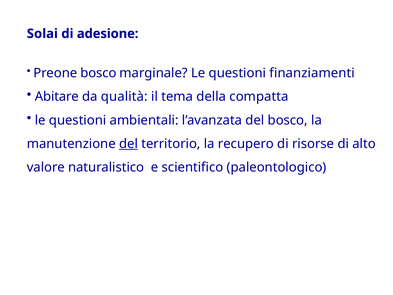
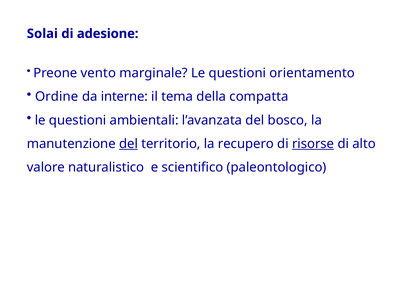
Preone bosco: bosco -> vento
finanziamenti: finanziamenti -> orientamento
Abitare: Abitare -> Ordine
qualità: qualità -> interne
risorse underline: none -> present
